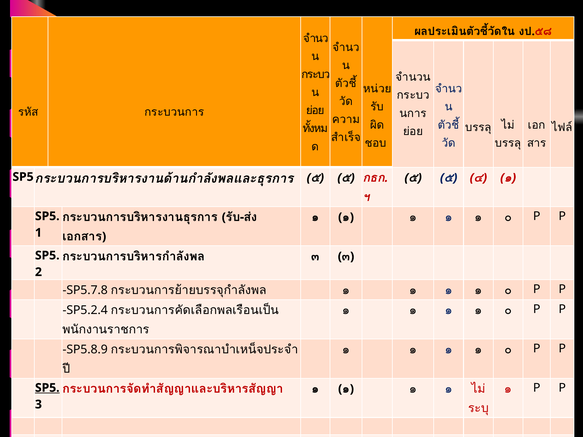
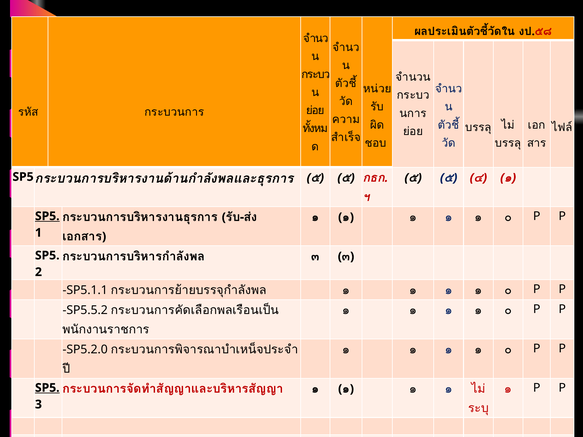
SP5 at (47, 216) underline: none -> present
SP5.7.8: SP5.7.8 -> SP5.1.1
SP5.2.4: SP5.2.4 -> SP5.5.2
SP5.8.9: SP5.8.9 -> SP5.2.0
